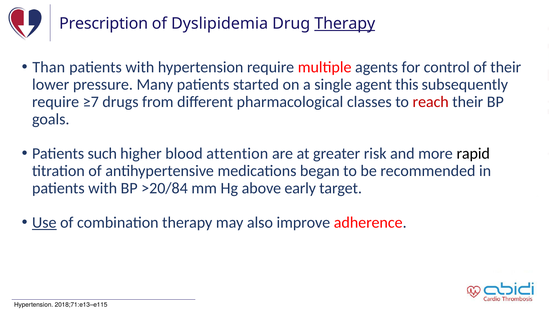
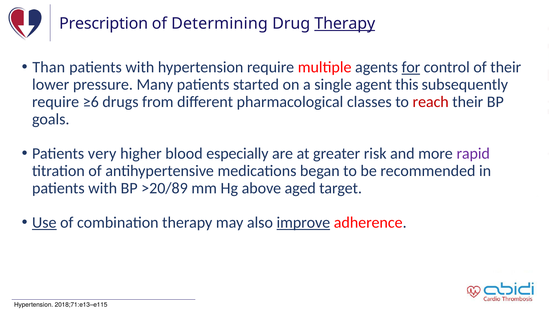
Dyslipidemia: Dyslipidemia -> Determining
for underline: none -> present
≥7: ≥7 -> ≥6
such: such -> very
attention: attention -> especially
rapid colour: black -> purple
>20/84: >20/84 -> >20/89
early: early -> aged
improve underline: none -> present
